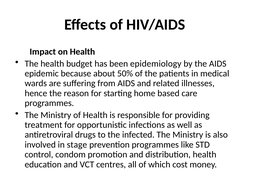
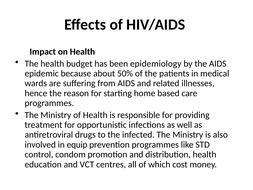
stage: stage -> equip
